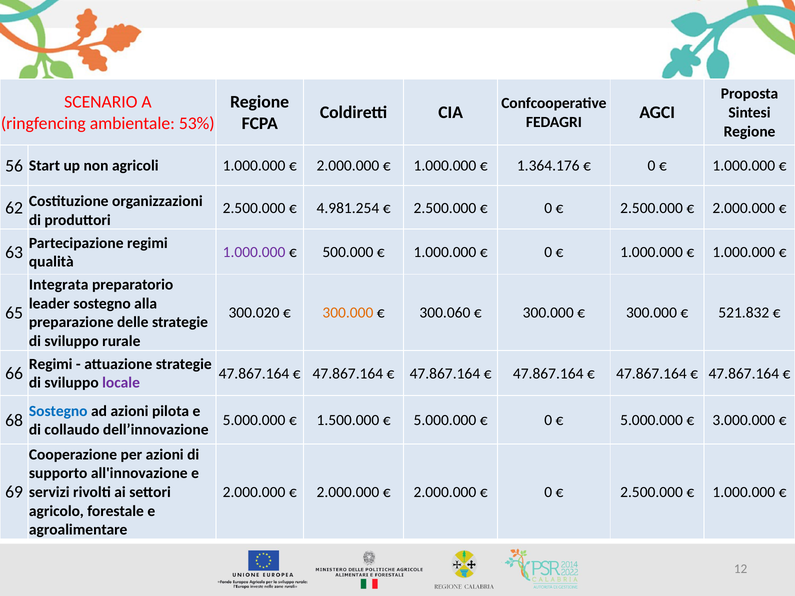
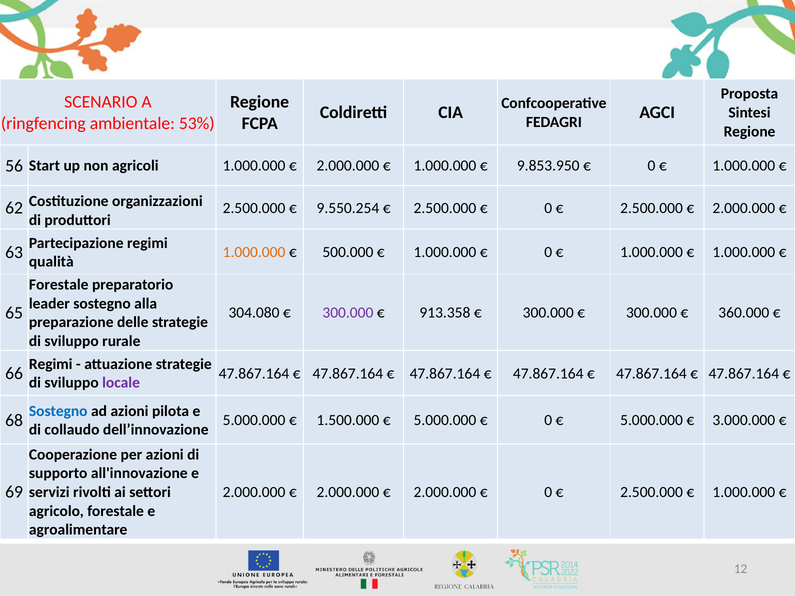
1.364.176: 1.364.176 -> 9.853.950
4.981.254: 4.981.254 -> 9.550.254
1.000.000 at (254, 252) colour: purple -> orange
Integrata at (59, 285): Integrata -> Forestale
300.020: 300.020 -> 304.080
300.000 at (348, 313) colour: orange -> purple
300.060: 300.060 -> 913.358
521.832: 521.832 -> 360.000
